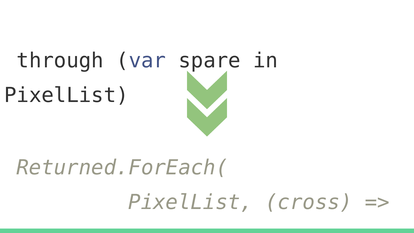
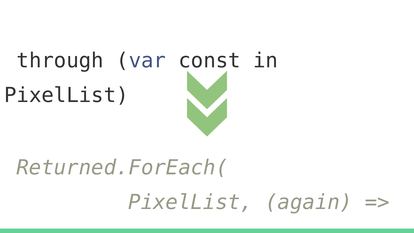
spare: spare -> const
cross: cross -> again
